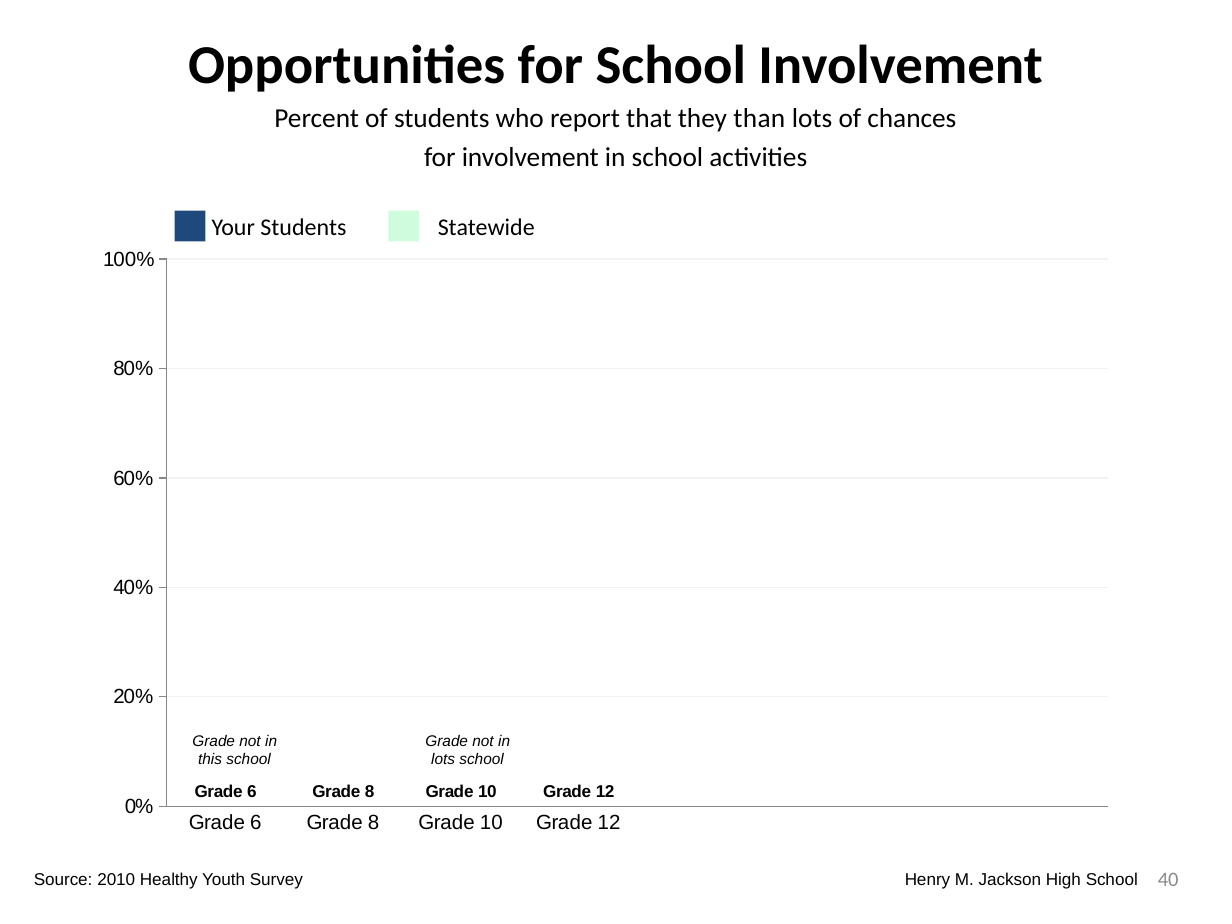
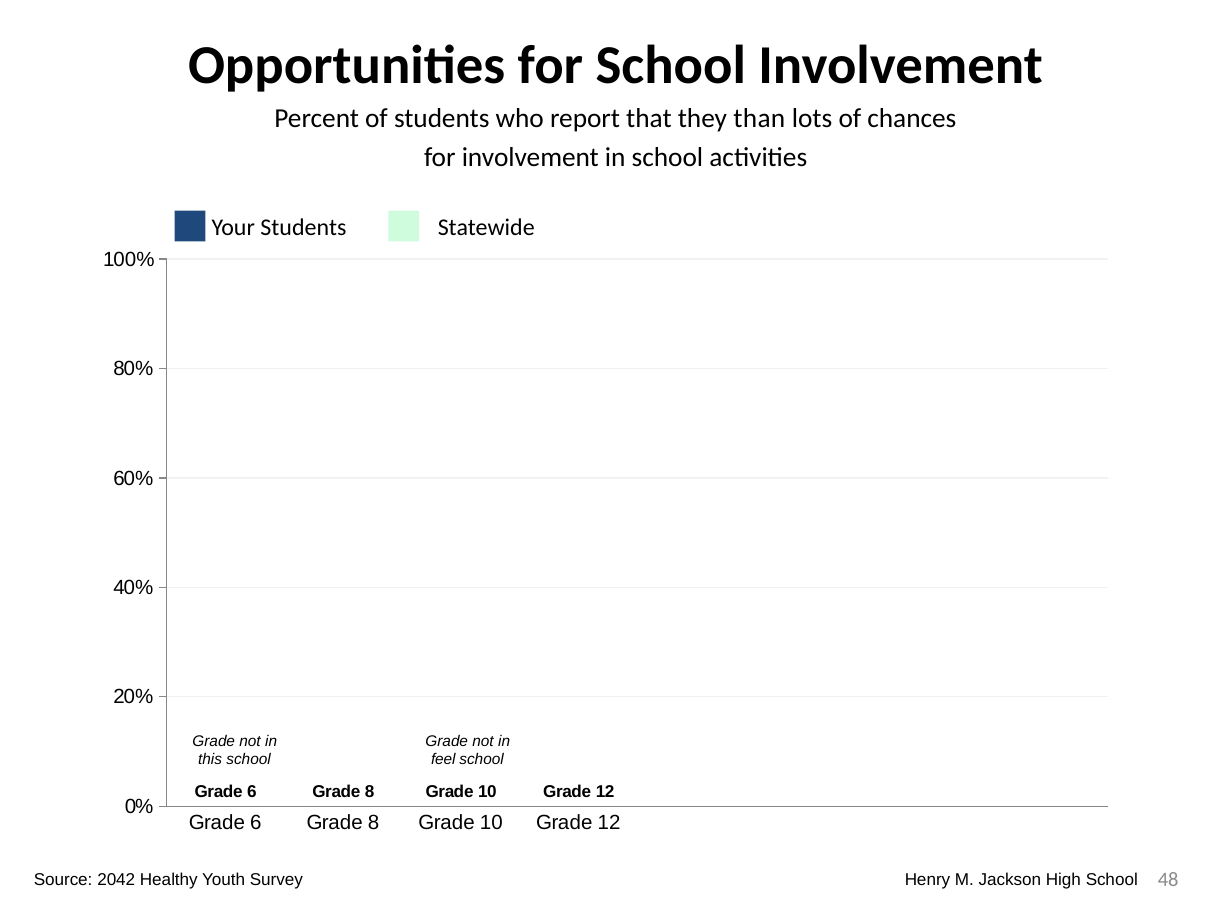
lots at (443, 760): lots -> feel
2010: 2010 -> 2042
40: 40 -> 48
